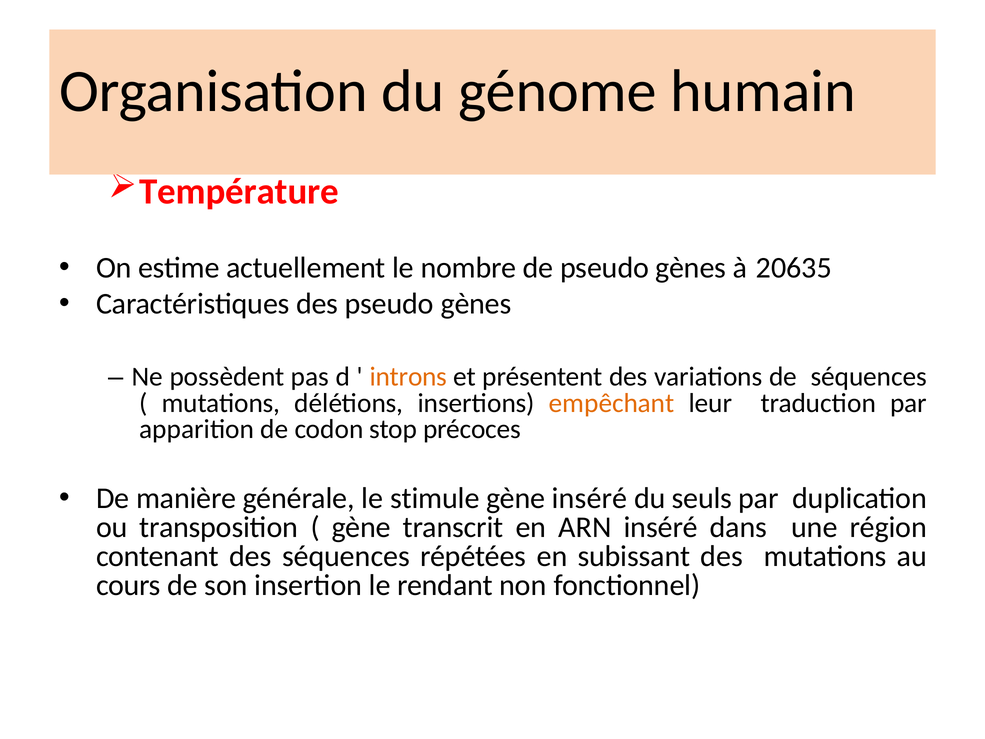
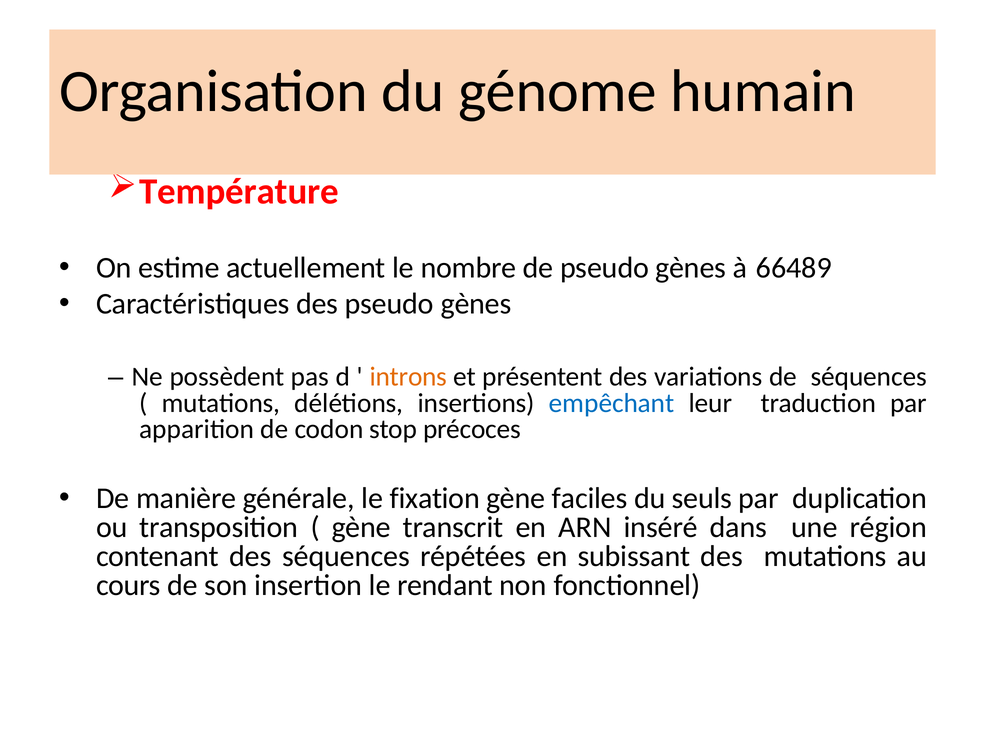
20635: 20635 -> 66489
empêchant colour: orange -> blue
stimule: stimule -> fixation
gène inséré: inséré -> faciles
